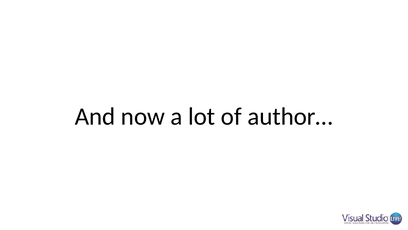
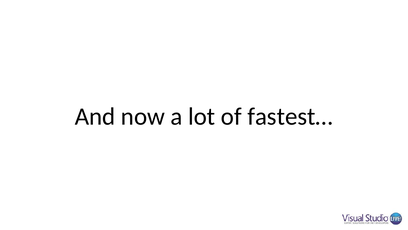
author…: author… -> fastest…
